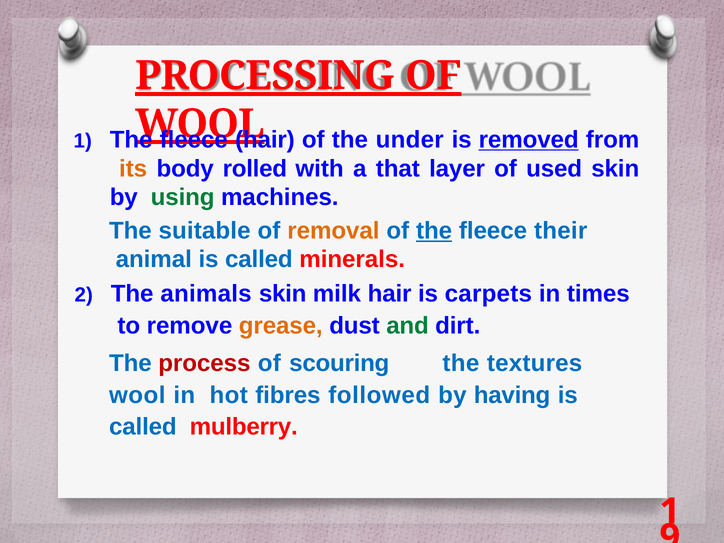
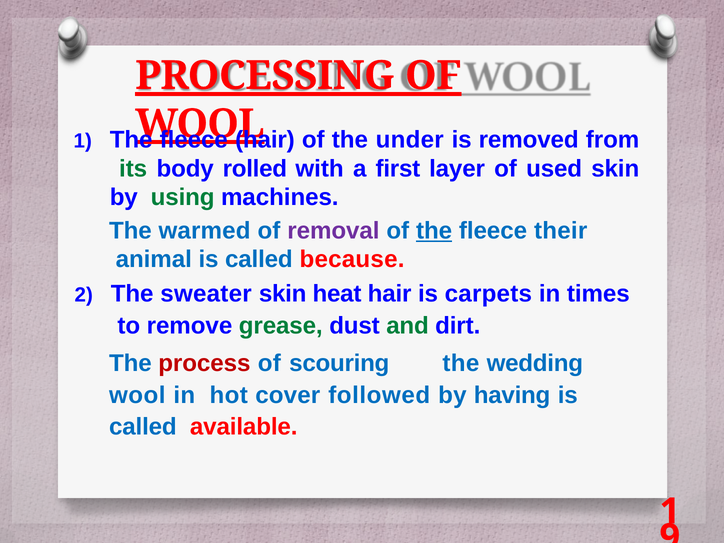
removed underline: present -> none
its colour: orange -> green
that: that -> first
suitable: suitable -> warmed
removal colour: orange -> purple
minerals: minerals -> because
animals: animals -> sweater
milk: milk -> heat
grease colour: orange -> green
textures: textures -> wedding
fibres: fibres -> cover
mulberry: mulberry -> available
